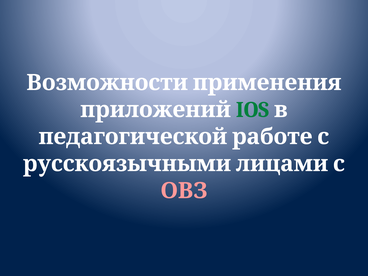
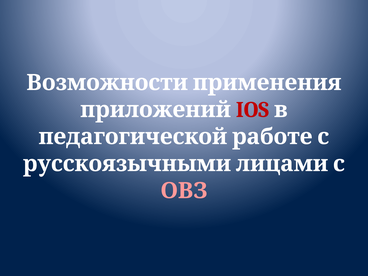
IOS colour: green -> red
